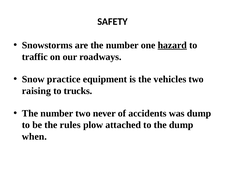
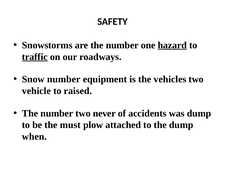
traffic underline: none -> present
Snow practice: practice -> number
raising: raising -> vehicle
trucks: trucks -> raised
rules: rules -> must
